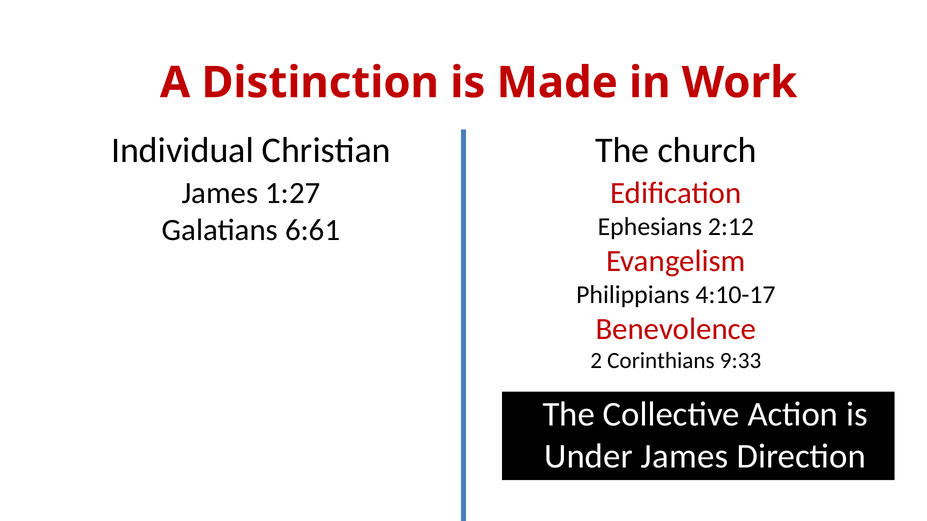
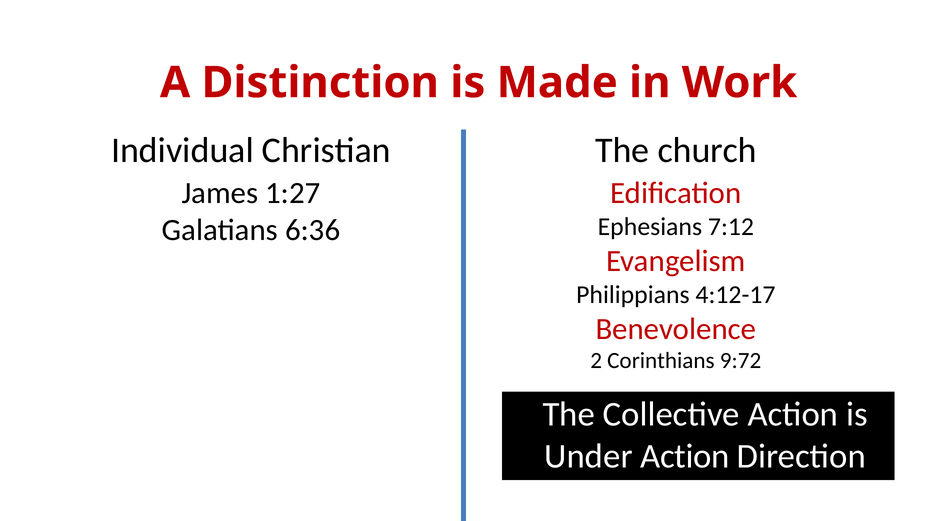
2:12: 2:12 -> 7:12
6:61: 6:61 -> 6:36
4:10-17: 4:10-17 -> 4:12-17
9:33: 9:33 -> 9:72
Under James: James -> Action
